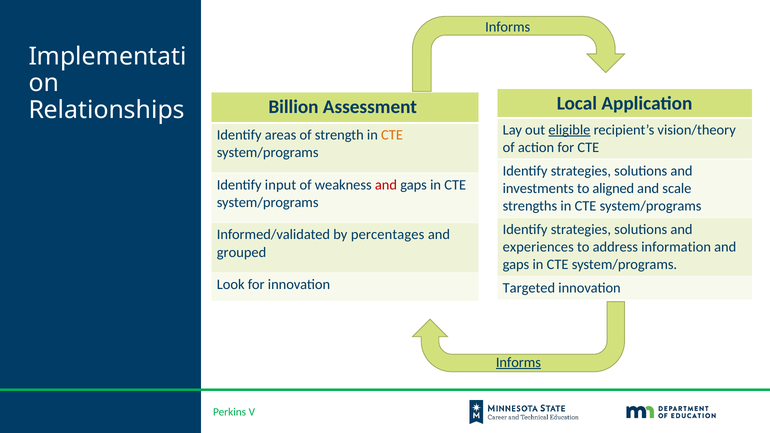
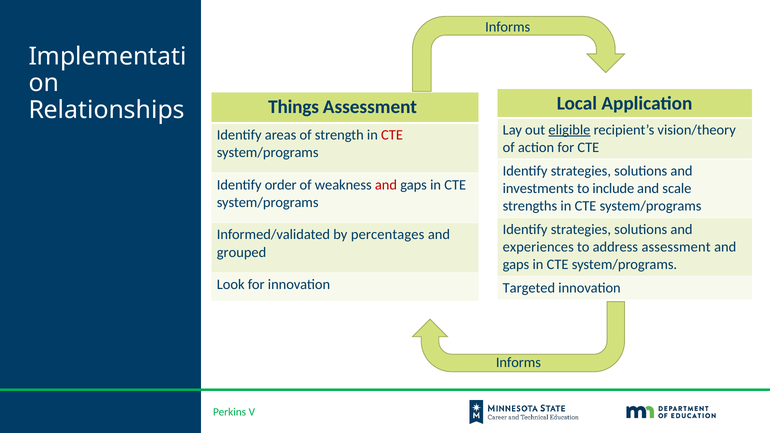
Billion: Billion -> Things
CTE at (392, 135) colour: orange -> red
input: input -> order
aligned: aligned -> include
address information: information -> assessment
Informs at (518, 363) underline: present -> none
